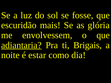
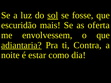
sol underline: none -> present
glória: glória -> oferta
Brigais: Brigais -> Contra
